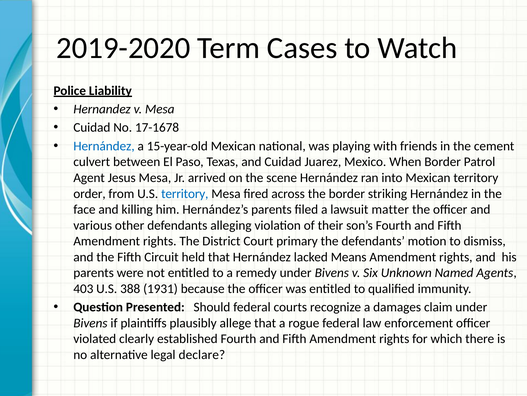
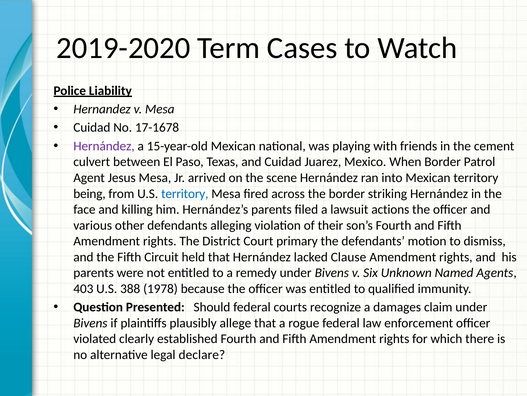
Hernández at (104, 146) colour: blue -> purple
order: order -> being
matter: matter -> actions
Means: Means -> Clause
1931: 1931 -> 1978
